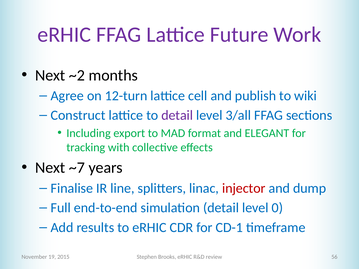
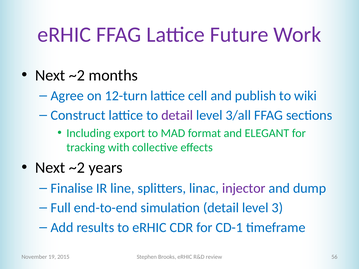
~7 at (77, 168): ~7 -> ~2
injector colour: red -> purple
0: 0 -> 3
